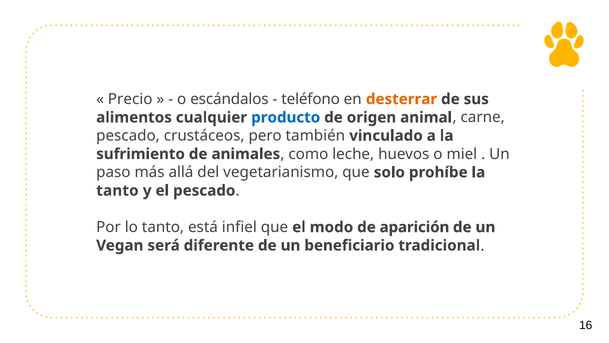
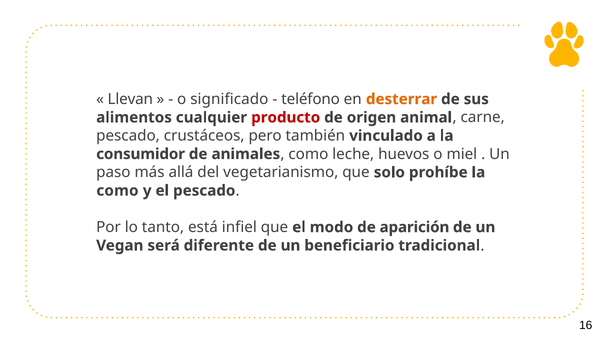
Precio: Precio -> Llevan
escándalos: escándalos -> significado
producto colour: blue -> red
sufrimiento: sufrimiento -> consumidor
tanto at (117, 190): tanto -> como
